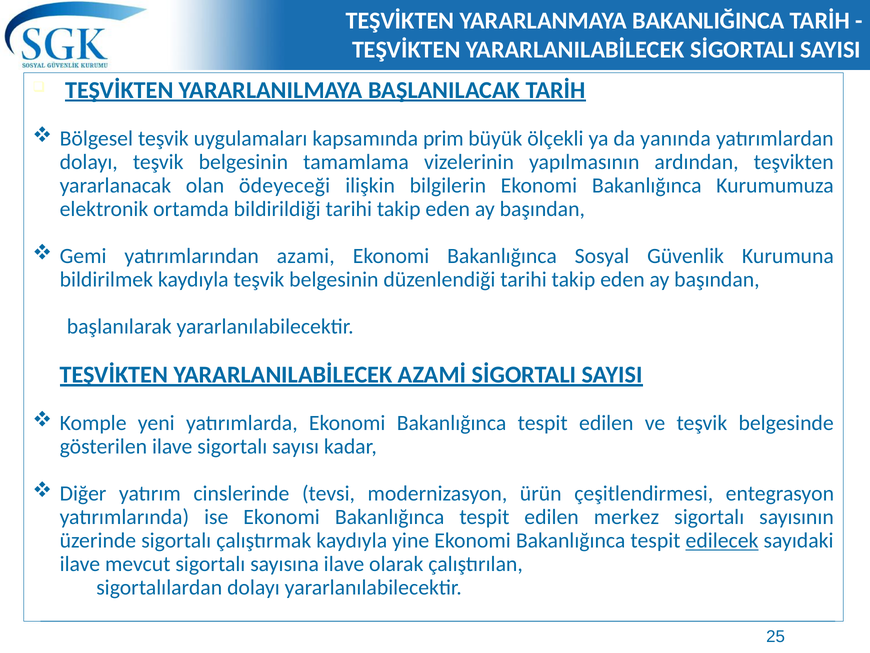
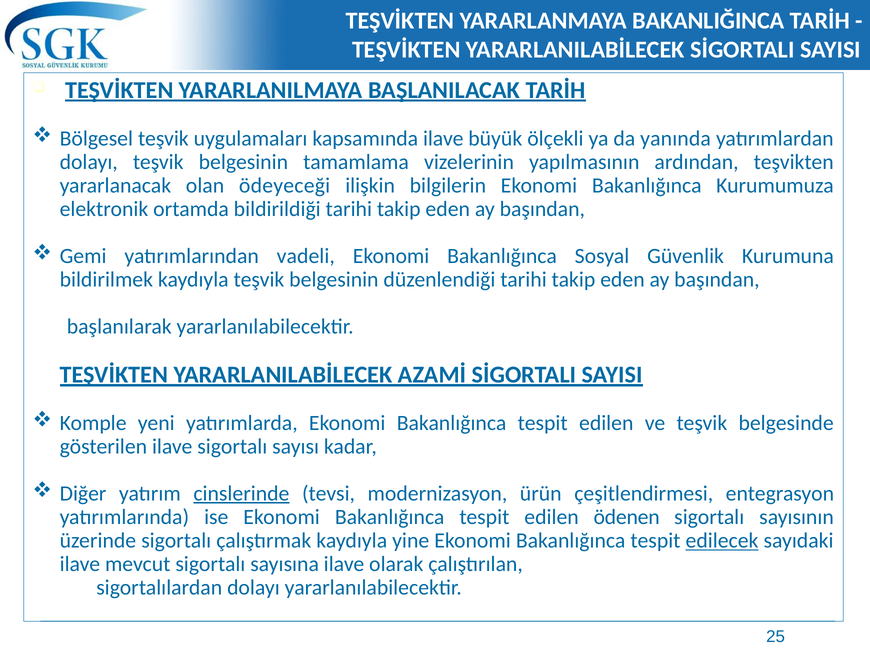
kapsamında prim: prim -> ilave
azami: azami -> vadeli
cinslerinde underline: none -> present
merkez: merkez -> ödenen
